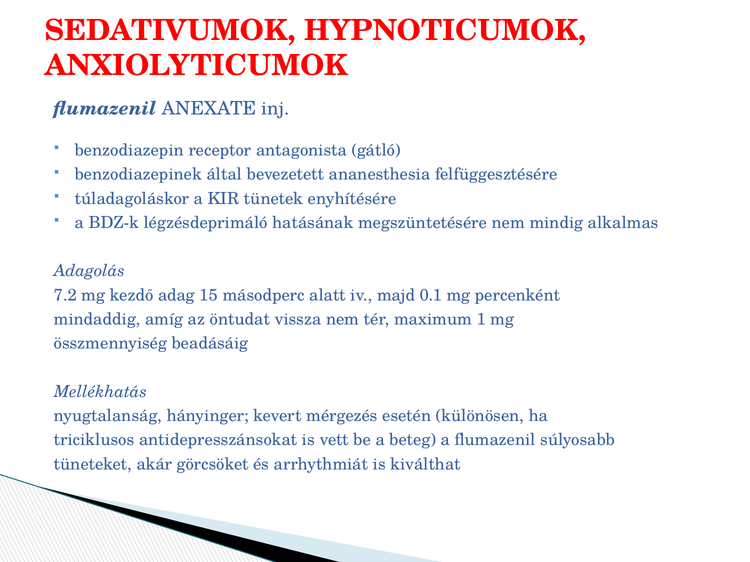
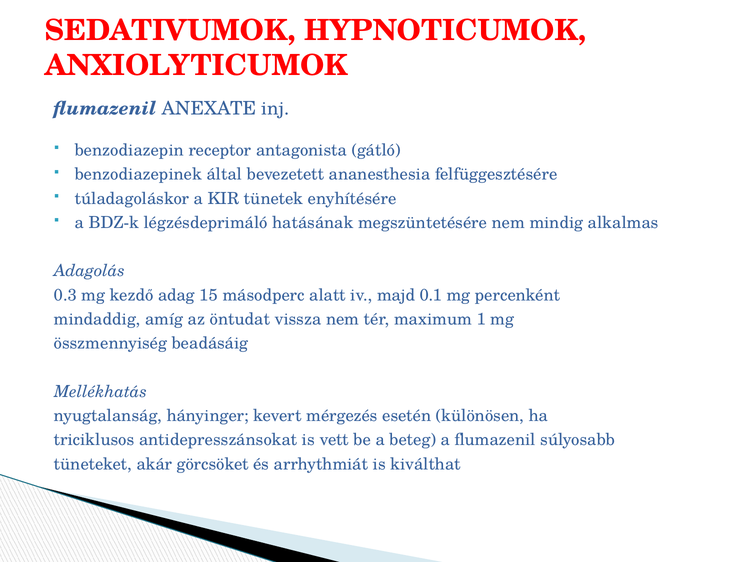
7.2: 7.2 -> 0.3
